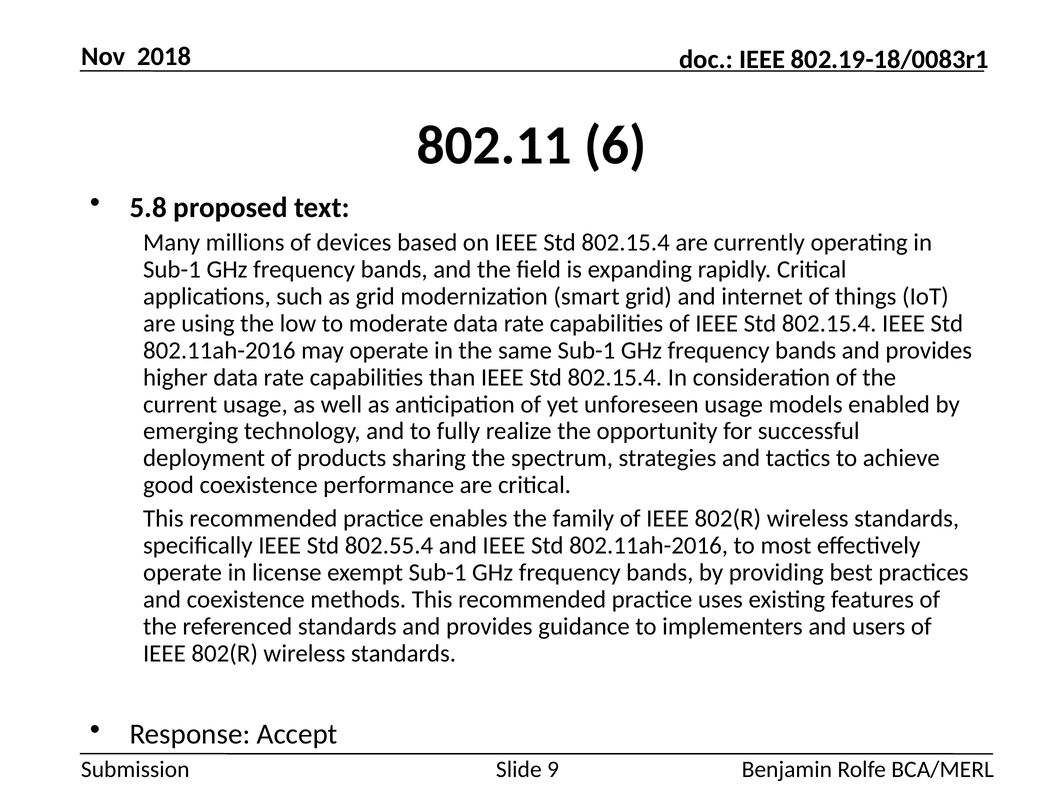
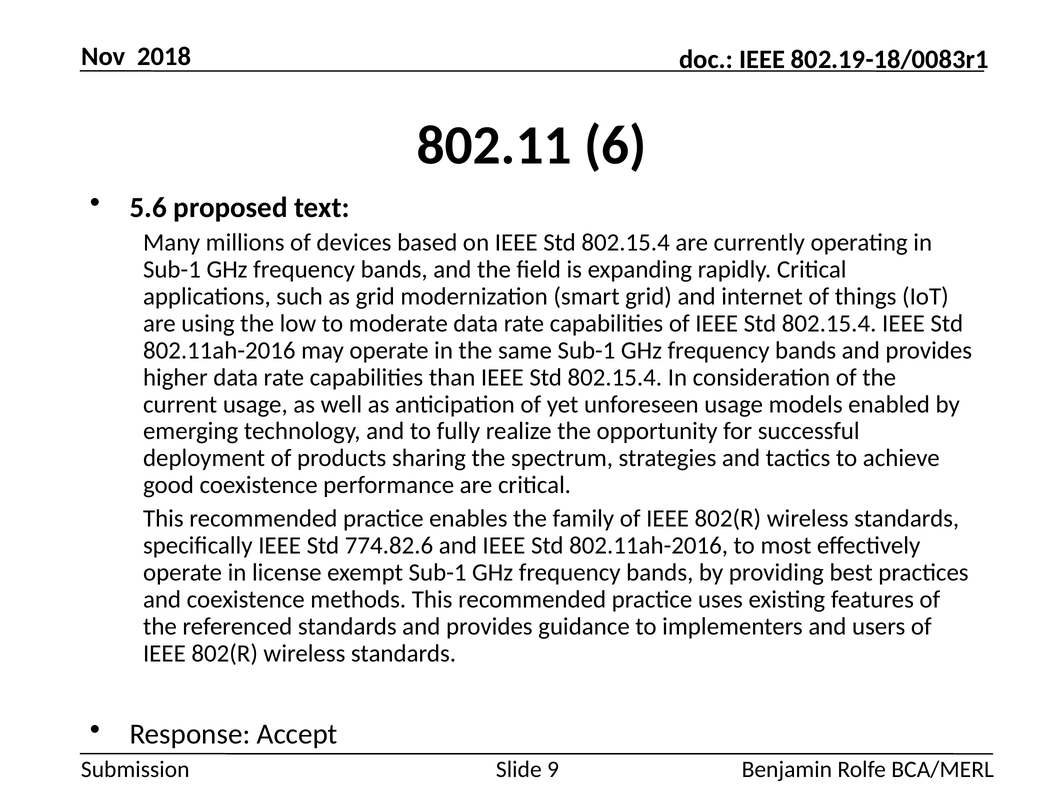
5.8: 5.8 -> 5.6
802.55.4: 802.55.4 -> 774.82.6
